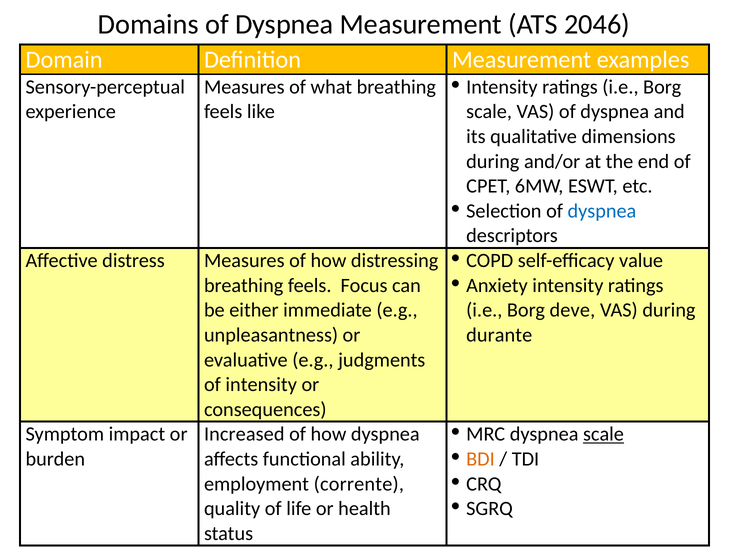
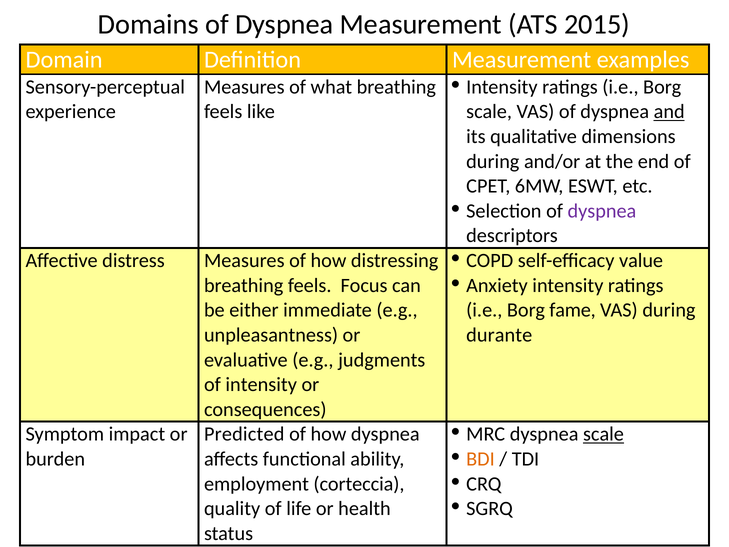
2046: 2046 -> 2015
and underline: none -> present
dyspnea at (602, 211) colour: blue -> purple
deve: deve -> fame
Increased: Increased -> Predicted
corrente: corrente -> corteccia
